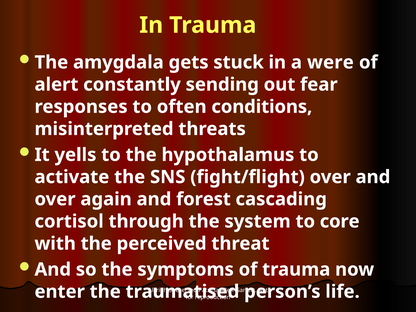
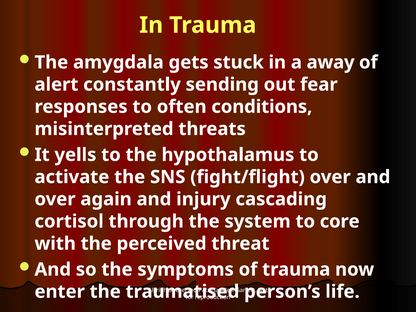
were: were -> away
forest: forest -> injury
